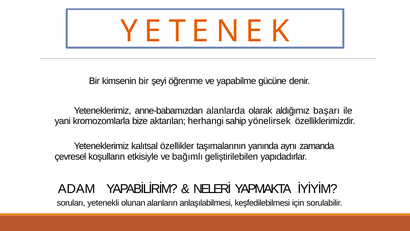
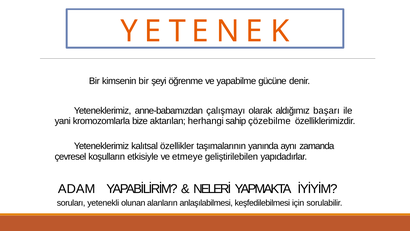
alanlarda: alanlarda -> çalışmayı
yönelirsek: yönelirsek -> çözebilme
bağımlı: bağımlı -> etmeye
